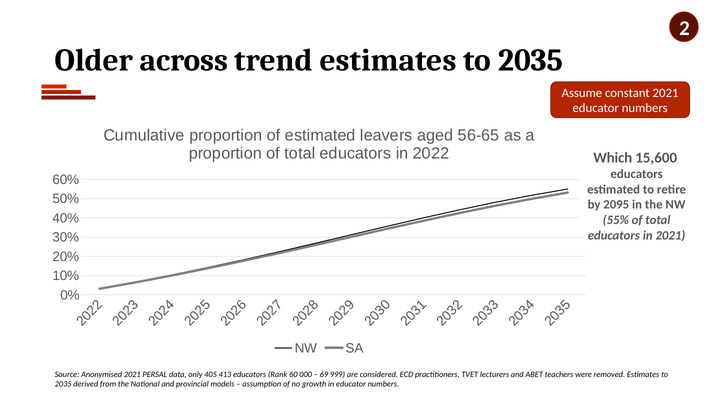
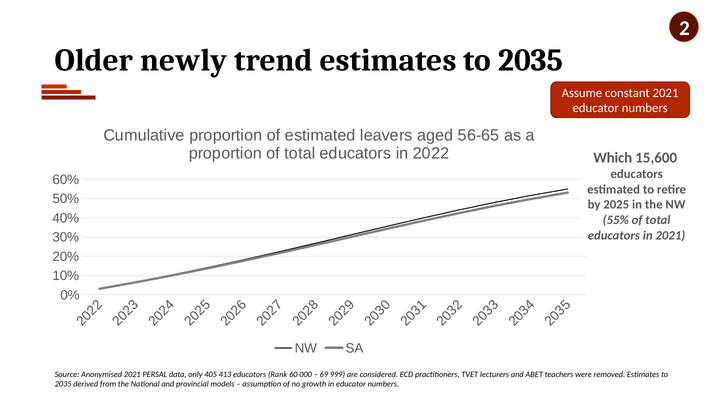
across: across -> newly
2095: 2095 -> 2025
